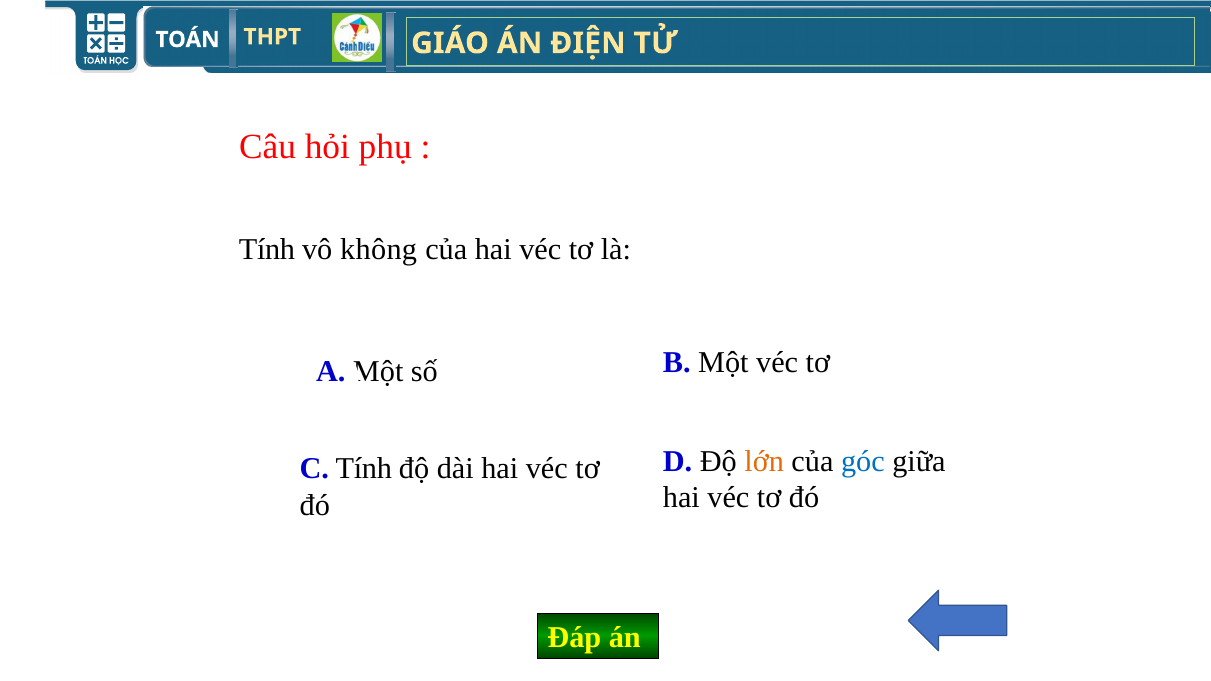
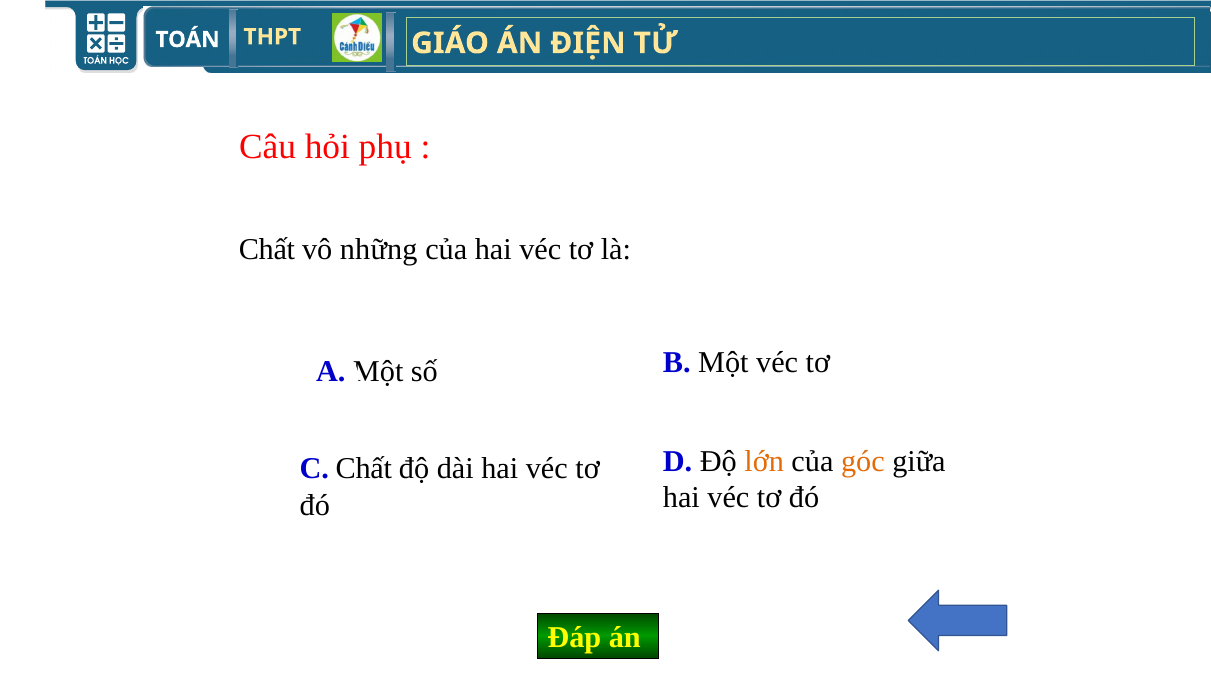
Tính at (267, 250): Tính -> Chất
không: không -> những
góc colour: blue -> orange
C Tính: Tính -> Chất
